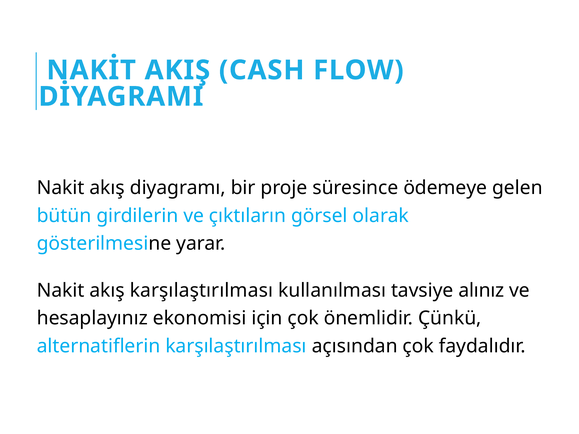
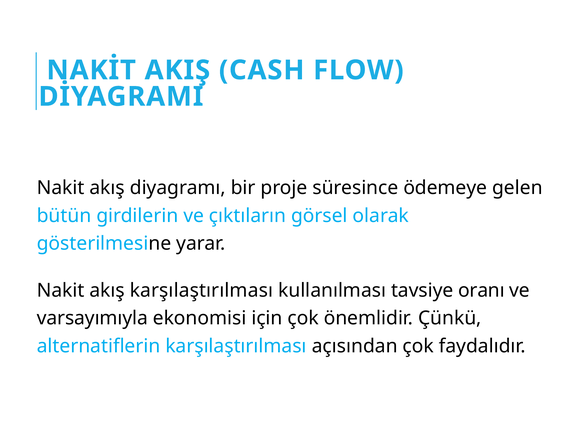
alınız: alınız -> oranı
hesaplayınız: hesaplayınız -> varsayımıyla
